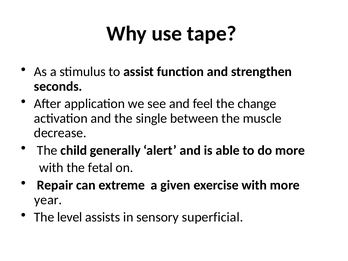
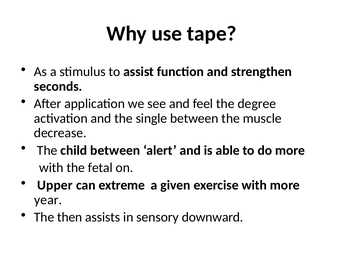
change: change -> degree
child generally: generally -> between
Repair: Repair -> Upper
level: level -> then
superficial: superficial -> downward
